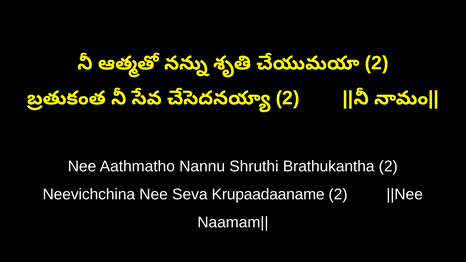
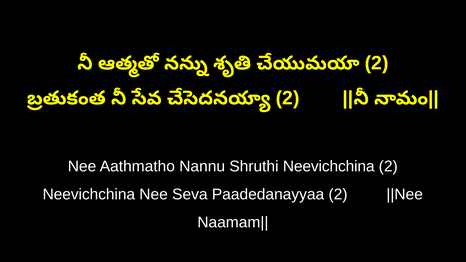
Shruthi Brathukantha: Brathukantha -> Neevichchina
Krupaadaaname: Krupaadaaname -> Paadedanayyaa
